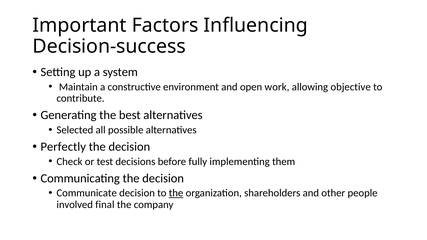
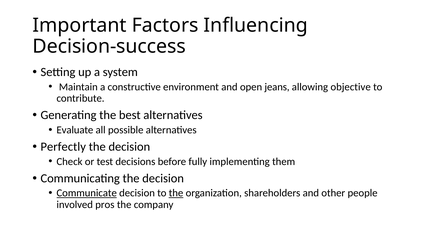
work: work -> jeans
Selected: Selected -> Evaluate
Communicate underline: none -> present
final: final -> pros
